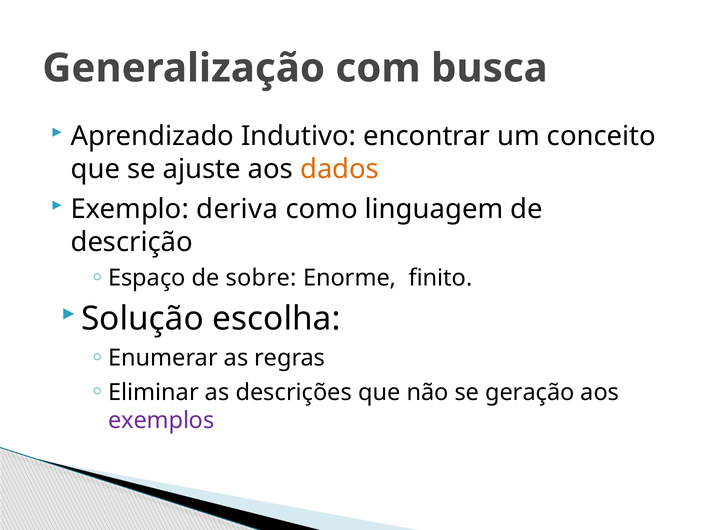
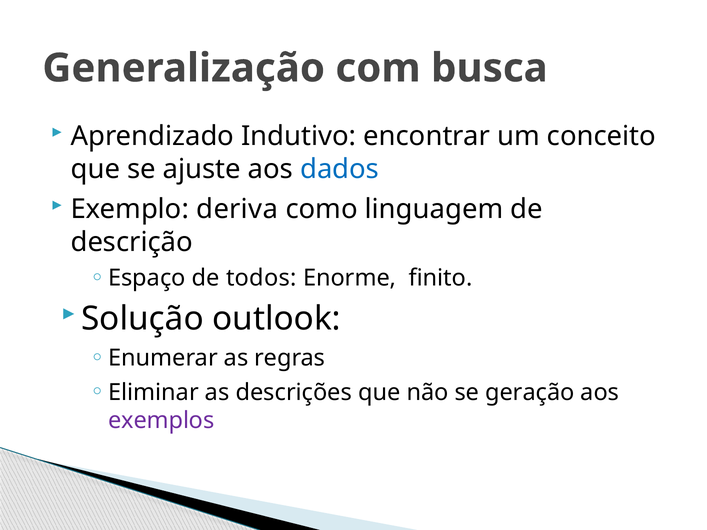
dados colour: orange -> blue
sobre: sobre -> todos
escolha: escolha -> outlook
